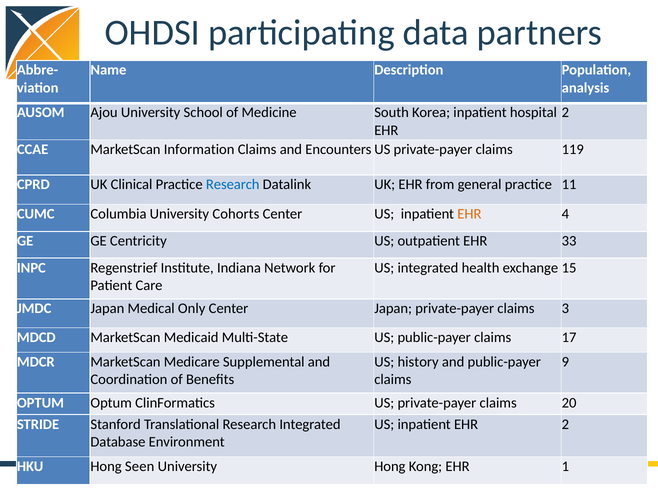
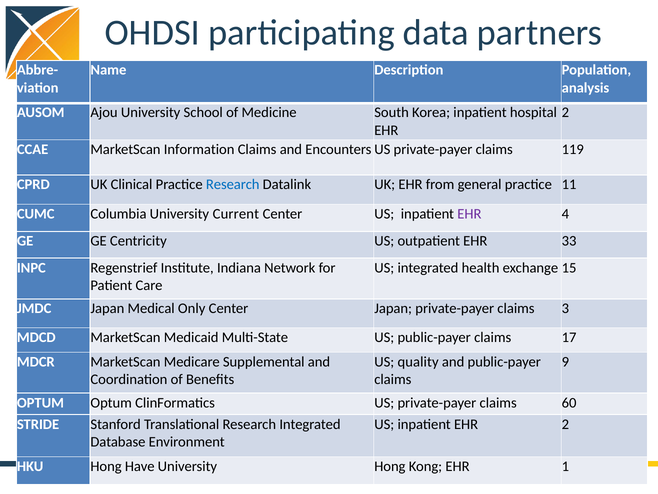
Cohorts: Cohorts -> Current
EHR at (469, 214) colour: orange -> purple
history: history -> quality
20: 20 -> 60
Seen: Seen -> Have
